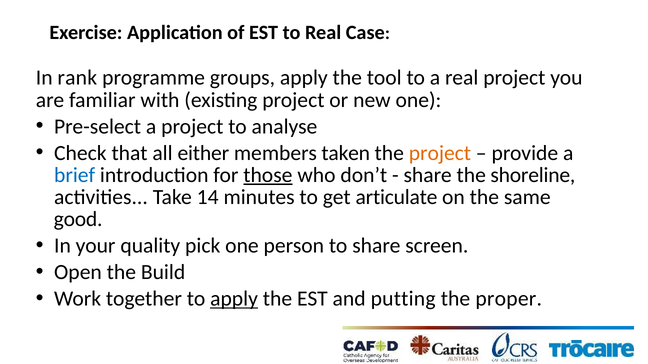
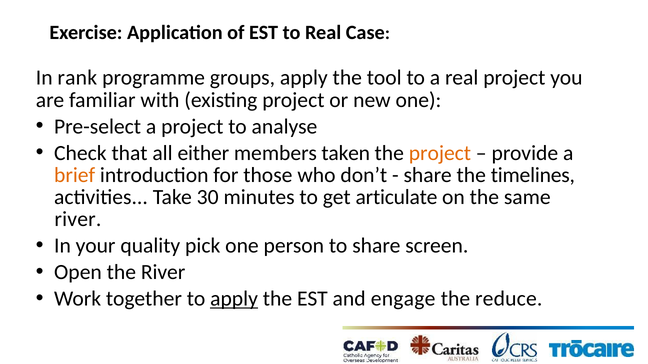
brief colour: blue -> orange
those underline: present -> none
shoreline: shoreline -> timelines
14: 14 -> 30
good at (78, 220): good -> river
the Build: Build -> River
putting: putting -> engage
proper: proper -> reduce
